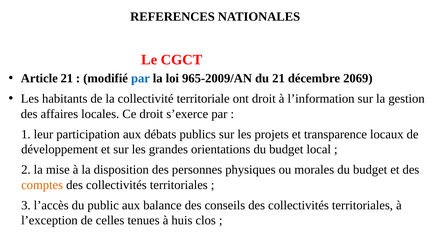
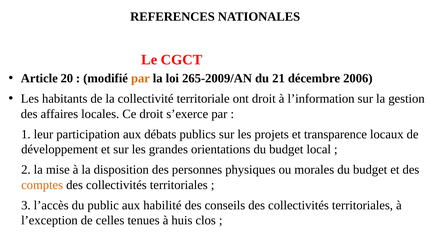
Article 21: 21 -> 20
par at (140, 78) colour: blue -> orange
965-2009/AN: 965-2009/AN -> 265-2009/AN
2069: 2069 -> 2006
balance: balance -> habilité
